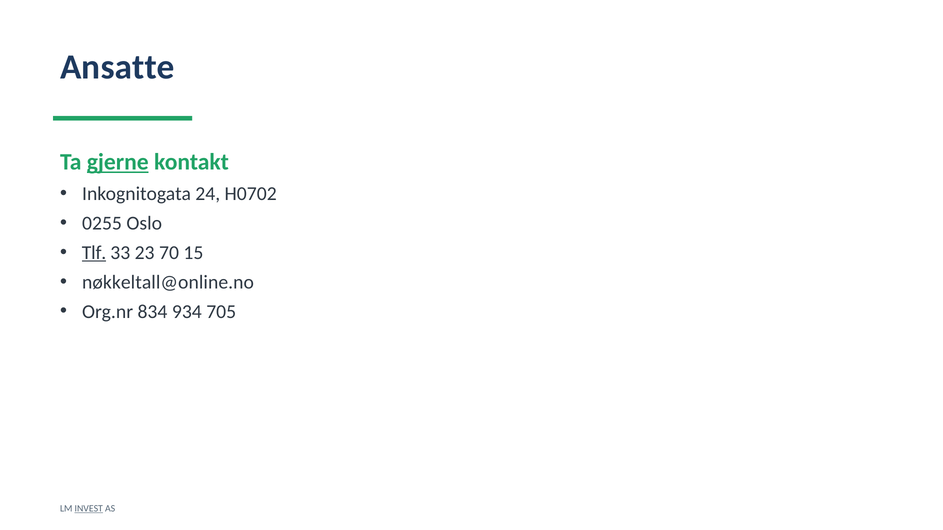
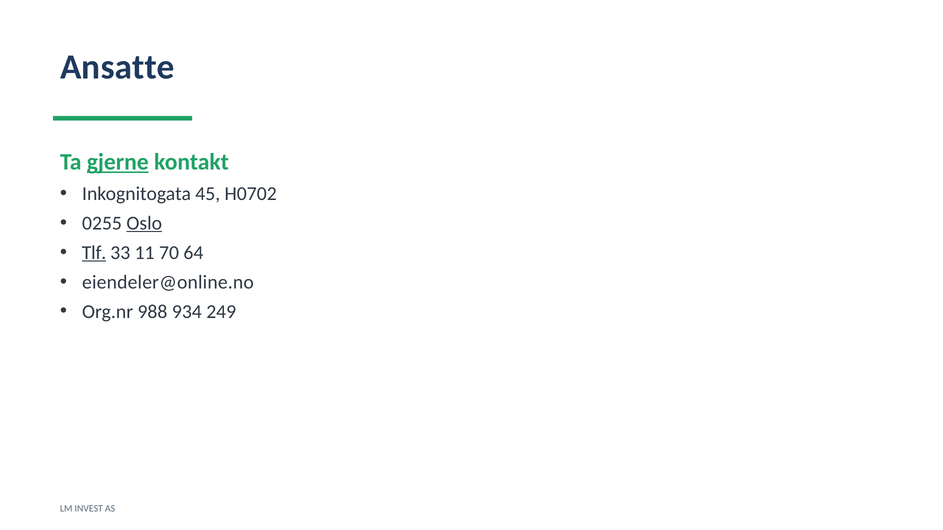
24: 24 -> 45
Oslo underline: none -> present
23: 23 -> 11
15: 15 -> 64
nøkkeltall@online.no: nøkkeltall@online.no -> eiendeler@online.no
834: 834 -> 988
705: 705 -> 249
INVEST underline: present -> none
